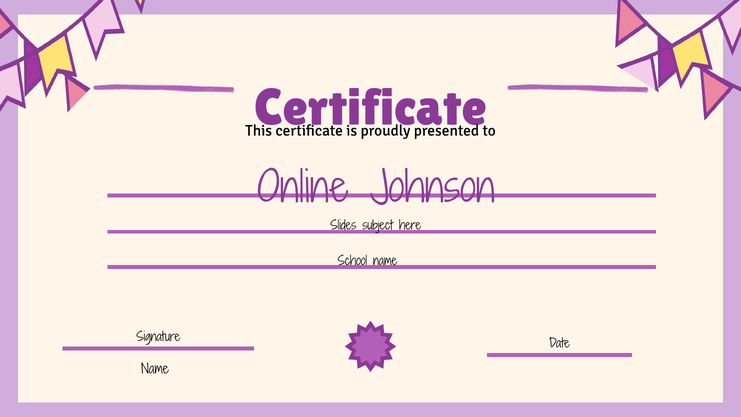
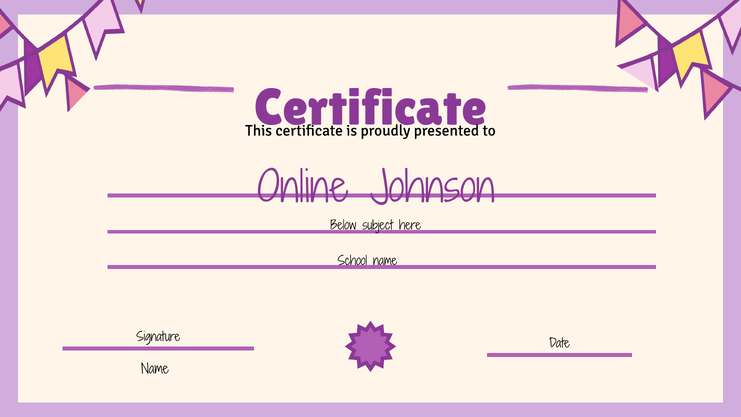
Slides: Slides -> Below
